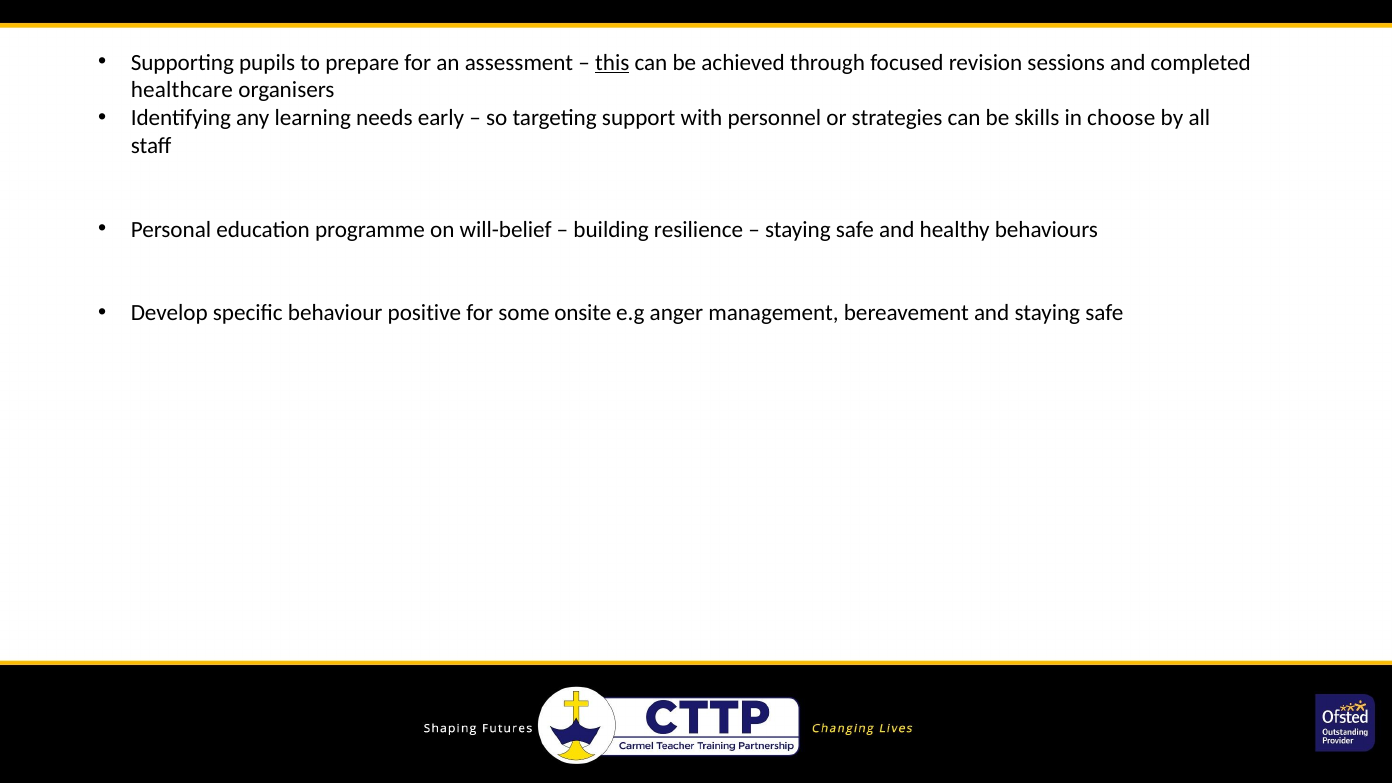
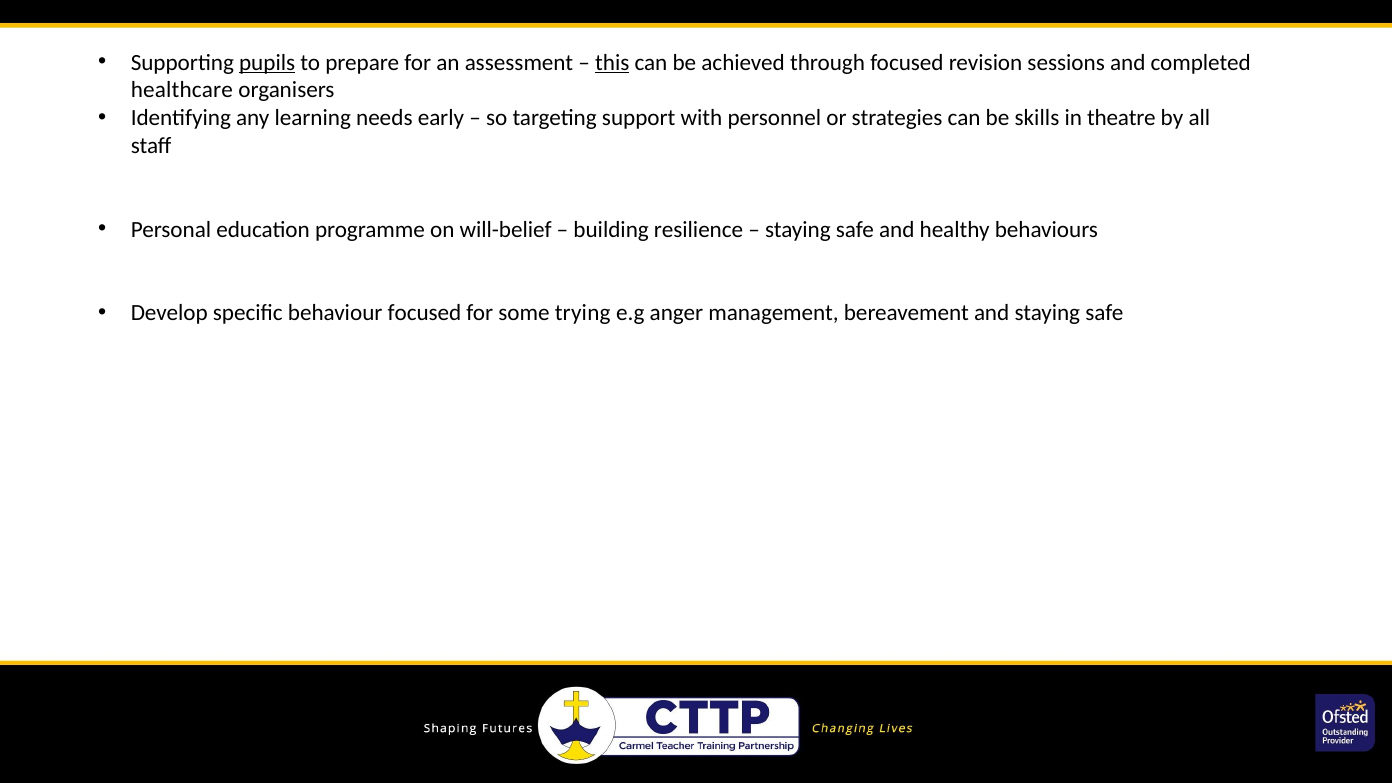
pupils underline: none -> present
choose: choose -> theatre
behaviour positive: positive -> focused
onsite: onsite -> trying
